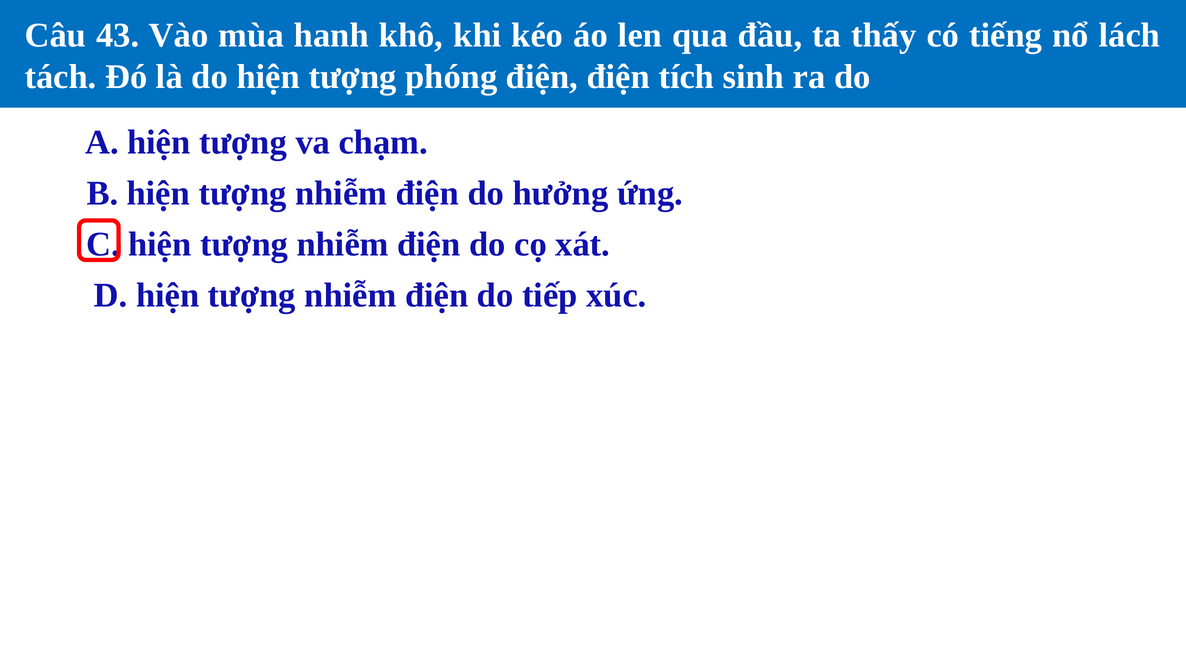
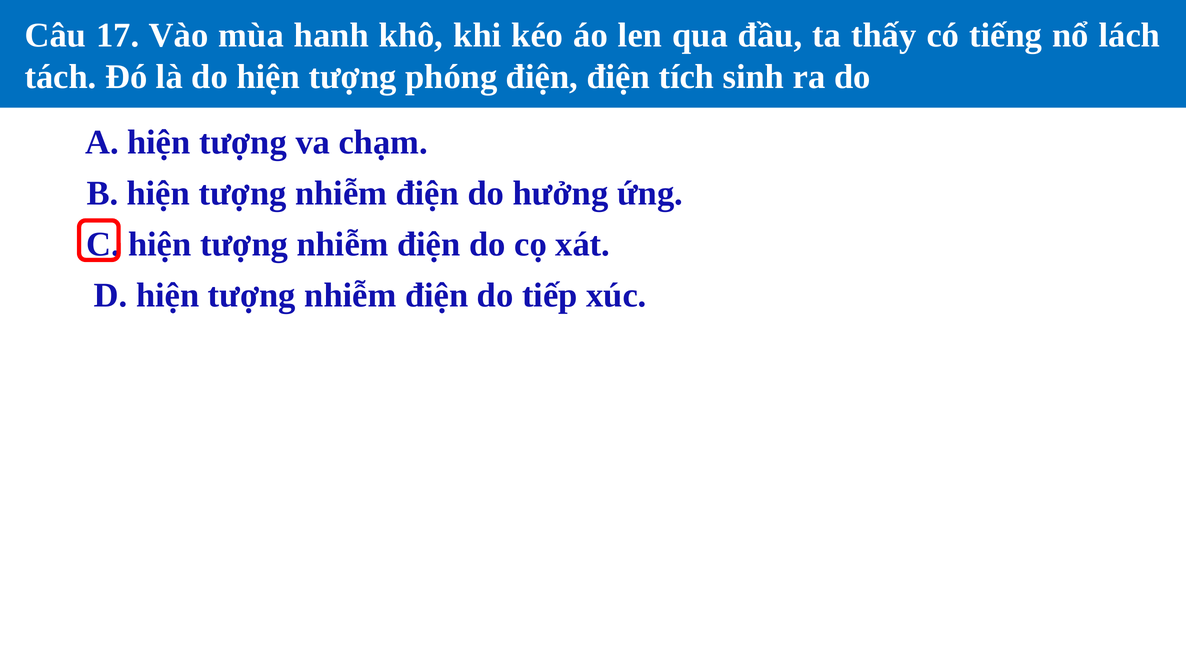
43: 43 -> 17
